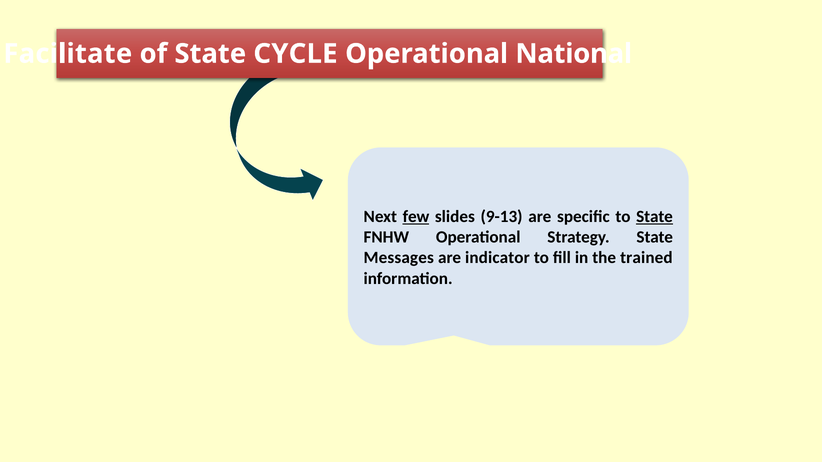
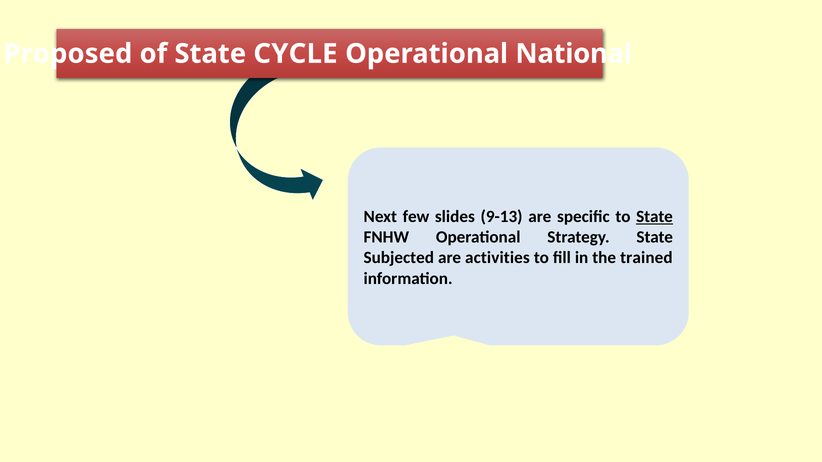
Facilitate: Facilitate -> Proposed
few underline: present -> none
Messages: Messages -> Subjected
indicator: indicator -> activities
